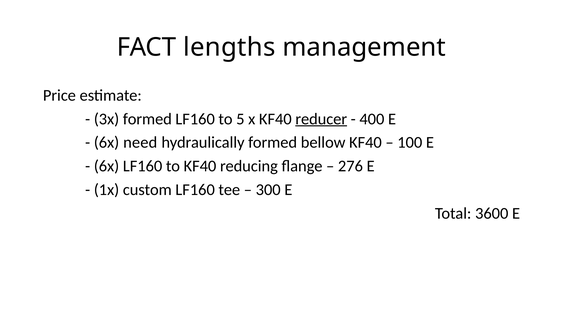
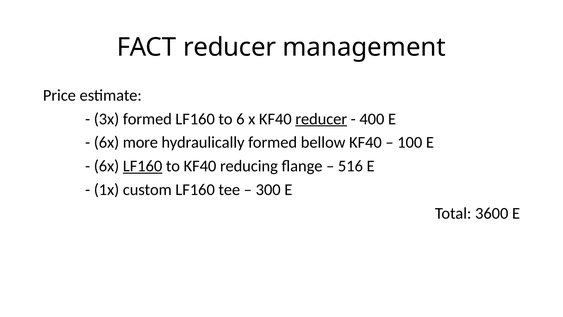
FACT lengths: lengths -> reducer
5: 5 -> 6
need: need -> more
LF160 at (143, 166) underline: none -> present
276: 276 -> 516
